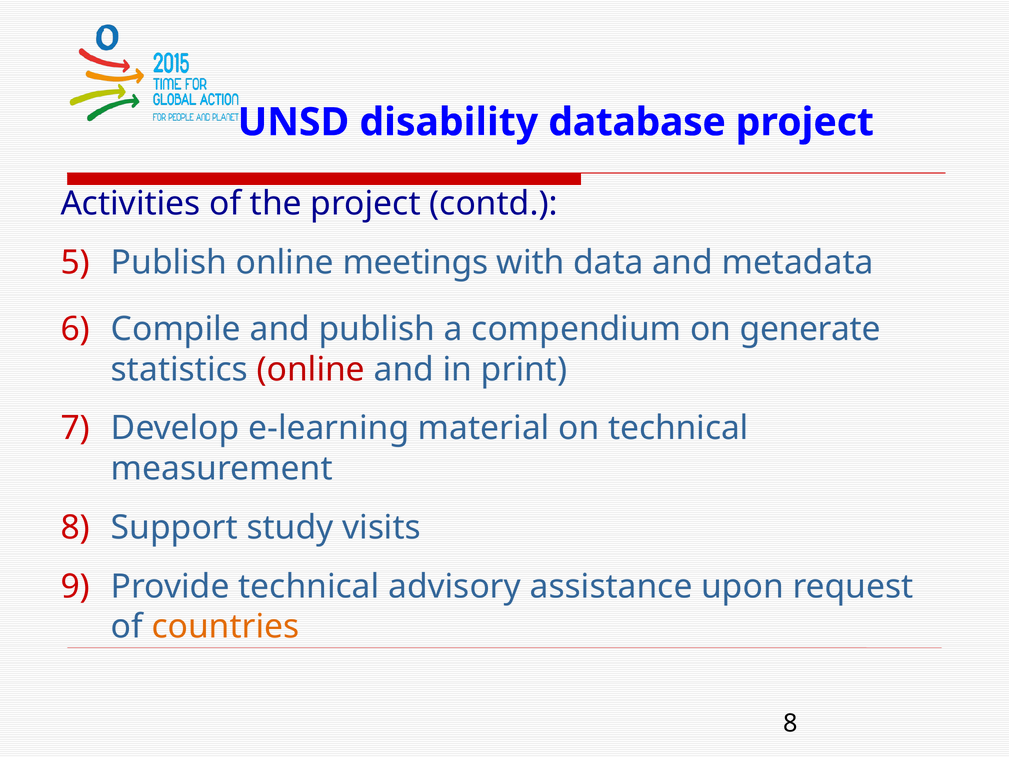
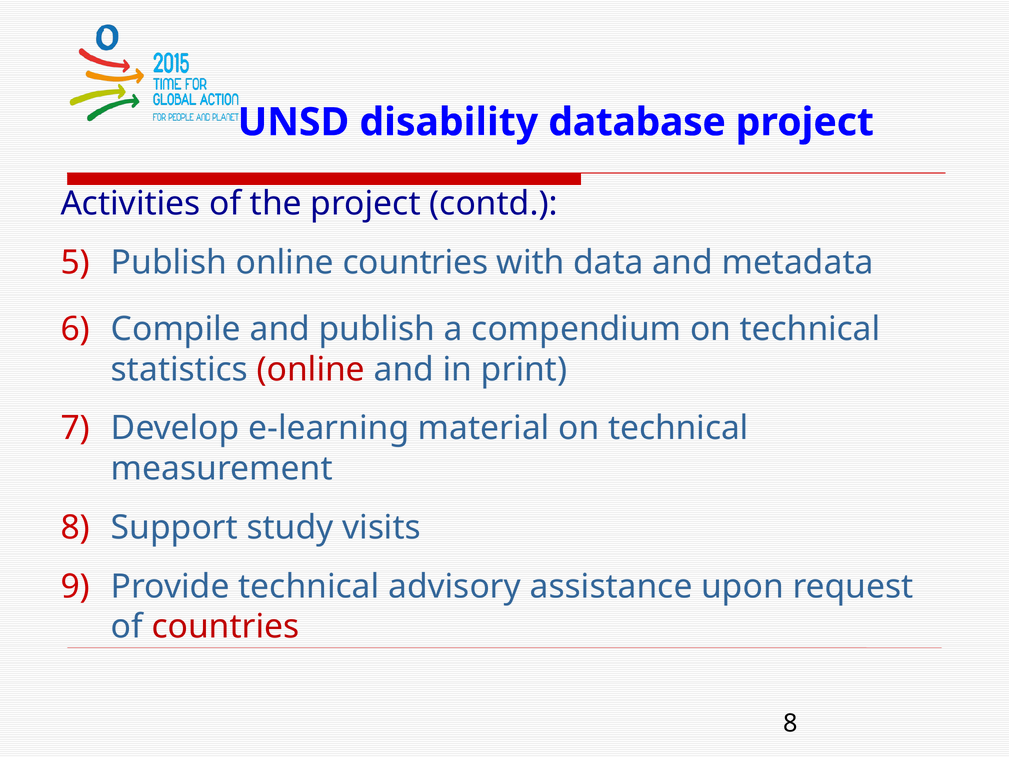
online meetings: meetings -> countries
compendium on generate: generate -> technical
countries at (225, 627) colour: orange -> red
